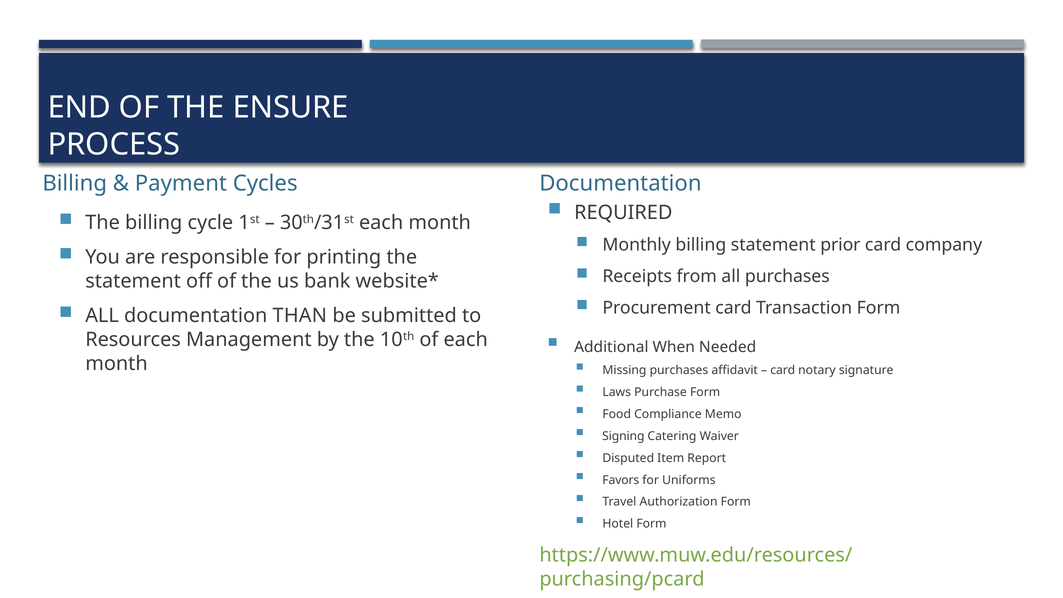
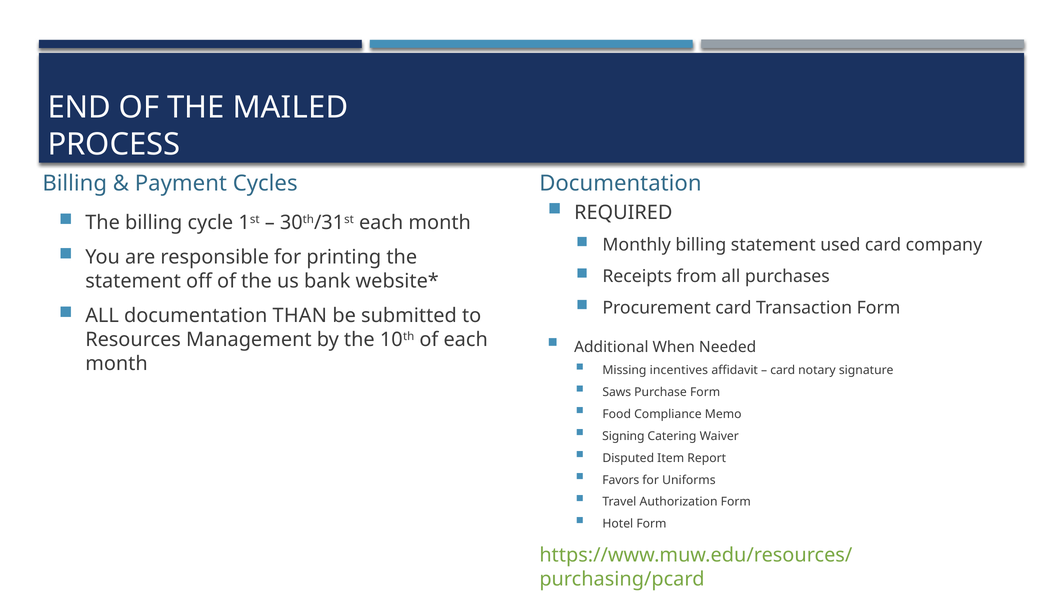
ENSURE: ENSURE -> MAILED
prior: prior -> used
Missing purchases: purchases -> incentives
Laws: Laws -> Saws
